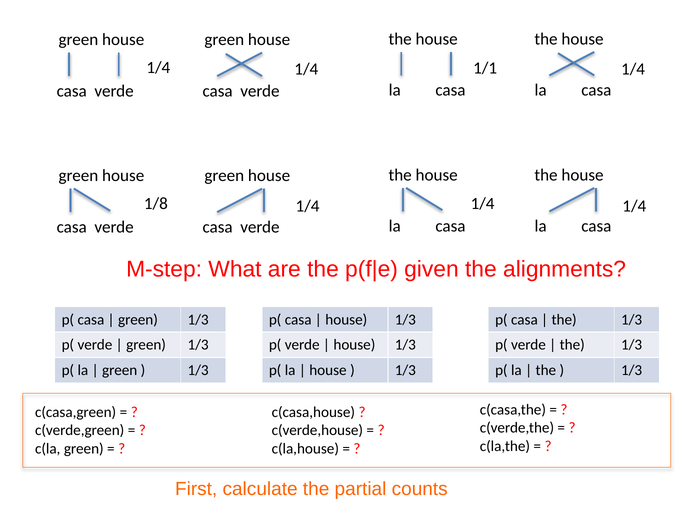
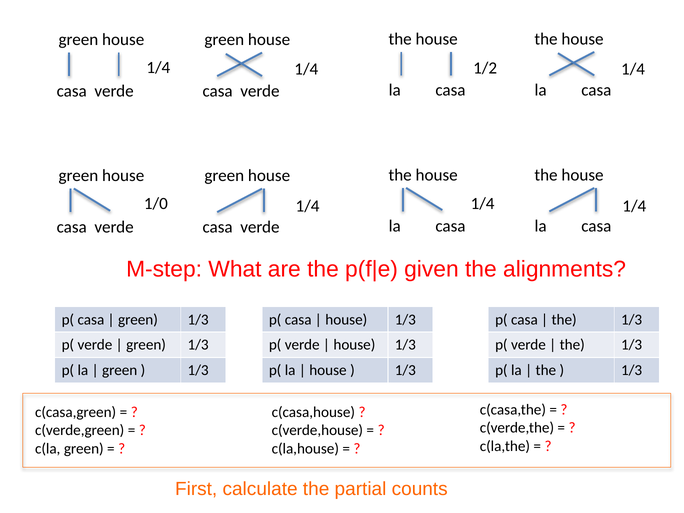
1/1: 1/1 -> 1/2
1/8: 1/8 -> 1/0
